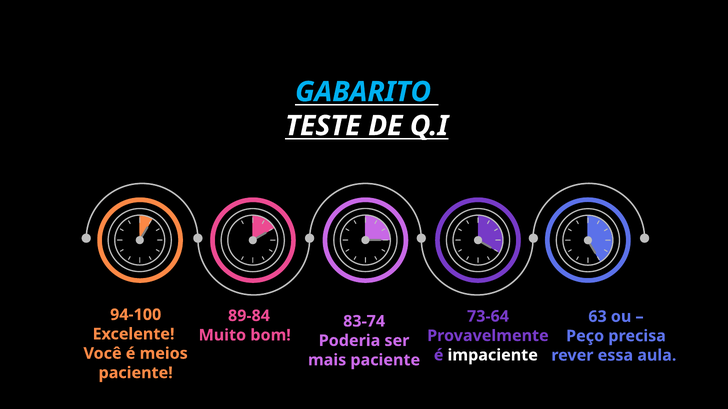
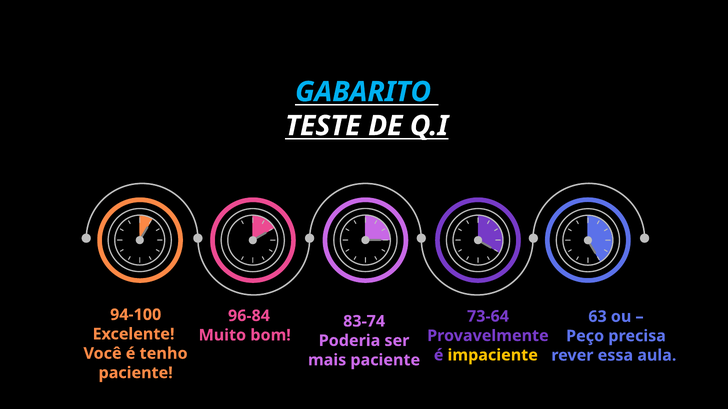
89-84: 89-84 -> 96-84
meios: meios -> tenho
impaciente colour: white -> yellow
